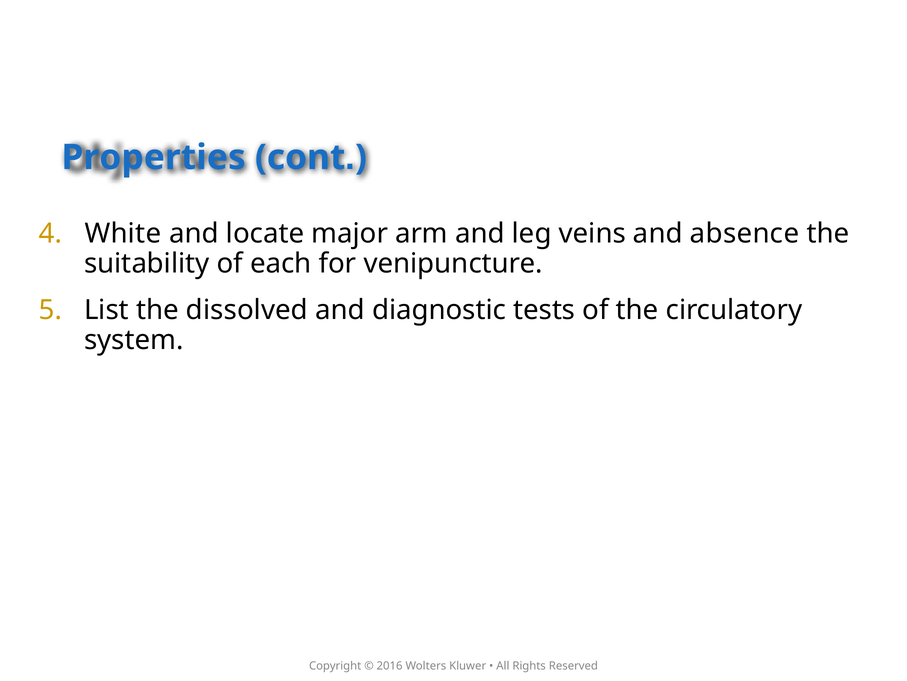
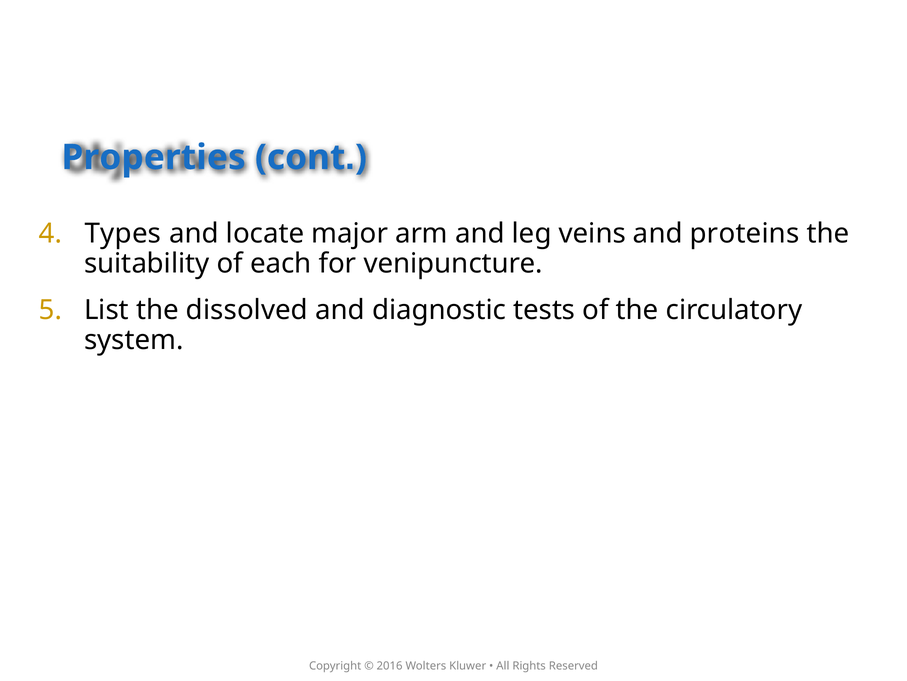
White: White -> Types
absence: absence -> proteins
